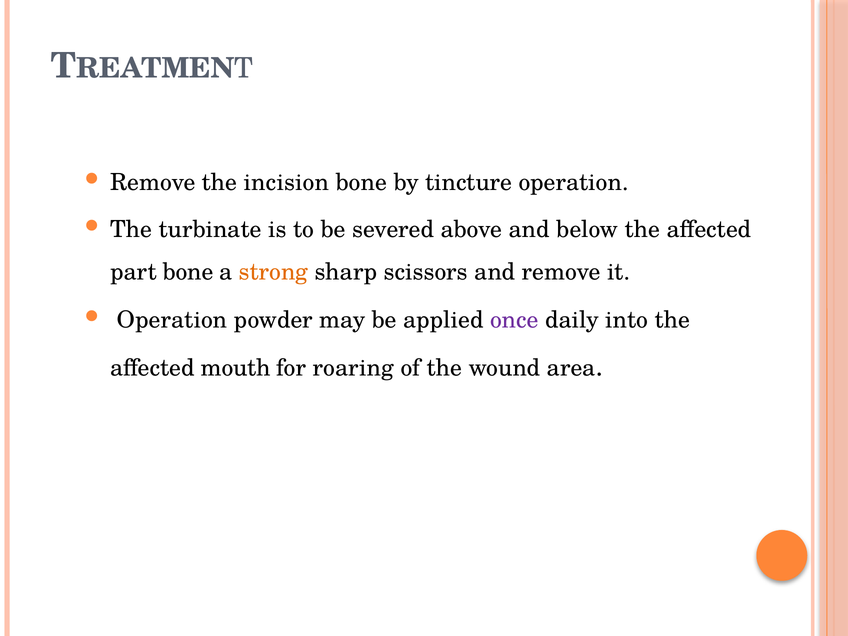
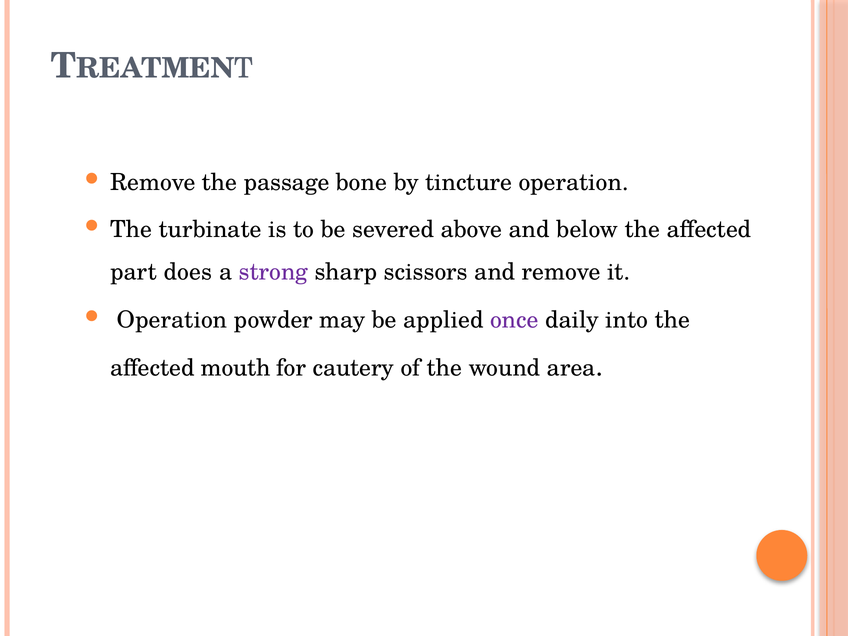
incision: incision -> passage
part bone: bone -> does
strong colour: orange -> purple
roaring: roaring -> cautery
